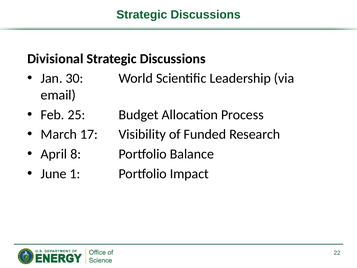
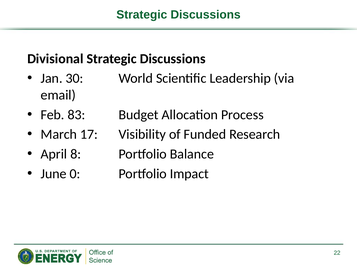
25: 25 -> 83
1: 1 -> 0
